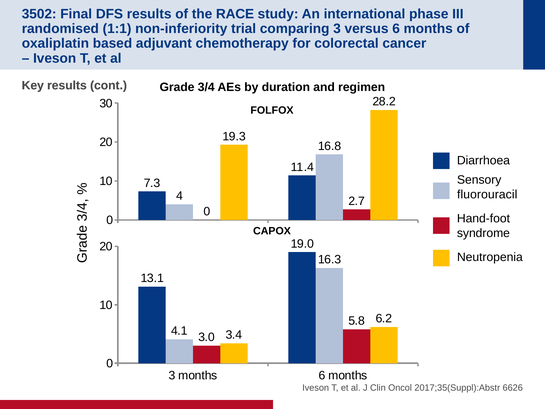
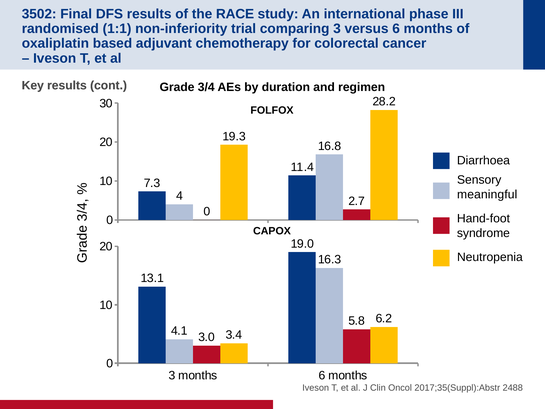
fluorouracil: fluorouracil -> meaningful
6626: 6626 -> 2488
